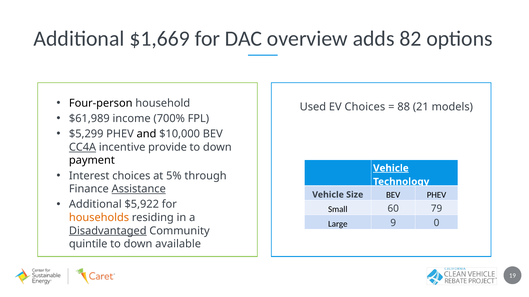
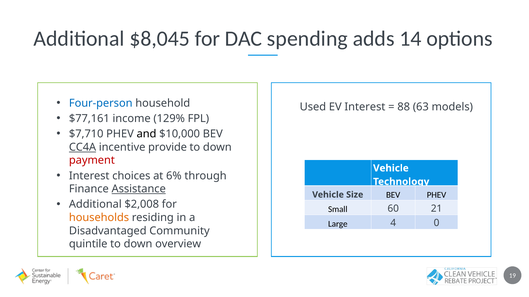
$1,669: $1,669 -> $8,045
overview: overview -> spending
82: 82 -> 14
Four-person colour: black -> blue
EV Choices: Choices -> Interest
21: 21 -> 63
$61,989: $61,989 -> $77,161
700%: 700% -> 129%
$5,299: $5,299 -> $7,710
payment colour: black -> red
Vehicle at (391, 169) underline: present -> none
5%: 5% -> 6%
$5,922: $5,922 -> $2,008
79: 79 -> 21
9: 9 -> 4
Disadvantaged underline: present -> none
available: available -> overview
